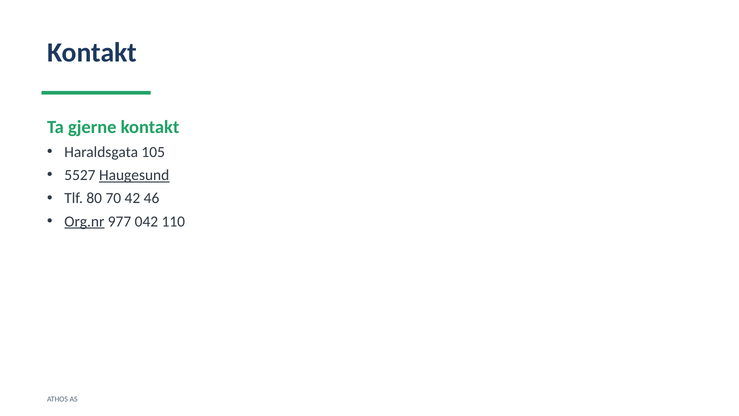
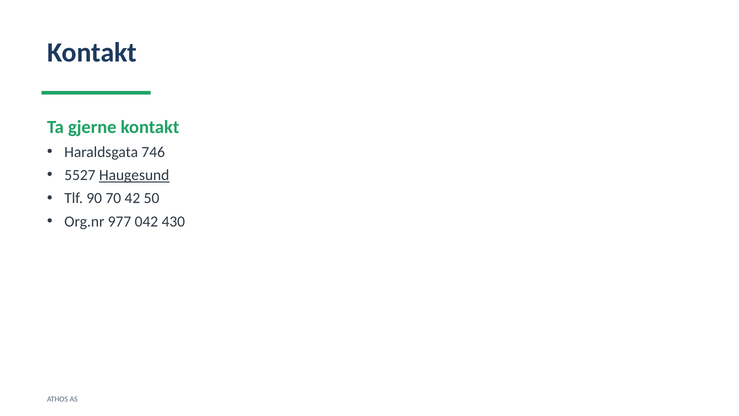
105: 105 -> 746
80: 80 -> 90
46: 46 -> 50
Org.nr underline: present -> none
110: 110 -> 430
